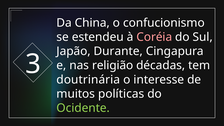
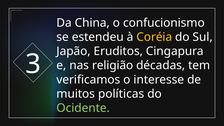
Coréia colour: pink -> yellow
Durante: Durante -> Eruditos
doutrinária: doutrinária -> verificamos
